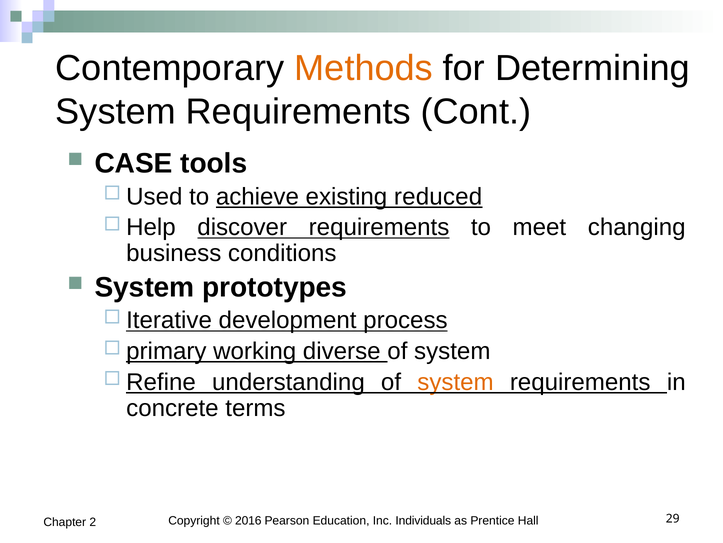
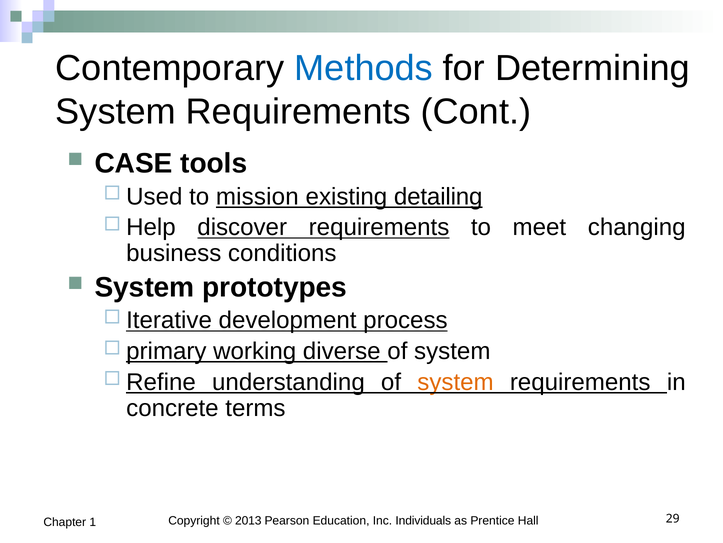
Methods colour: orange -> blue
achieve: achieve -> mission
reduced: reduced -> detailing
2016: 2016 -> 2013
2: 2 -> 1
